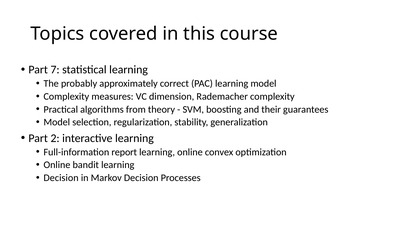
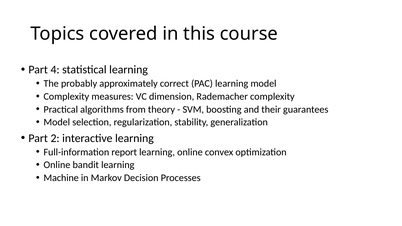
7: 7 -> 4
Decision at (61, 178): Decision -> Machine
